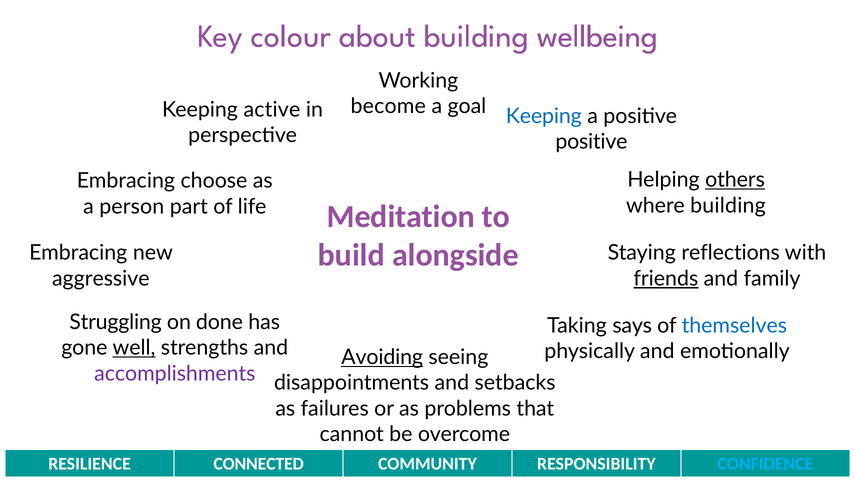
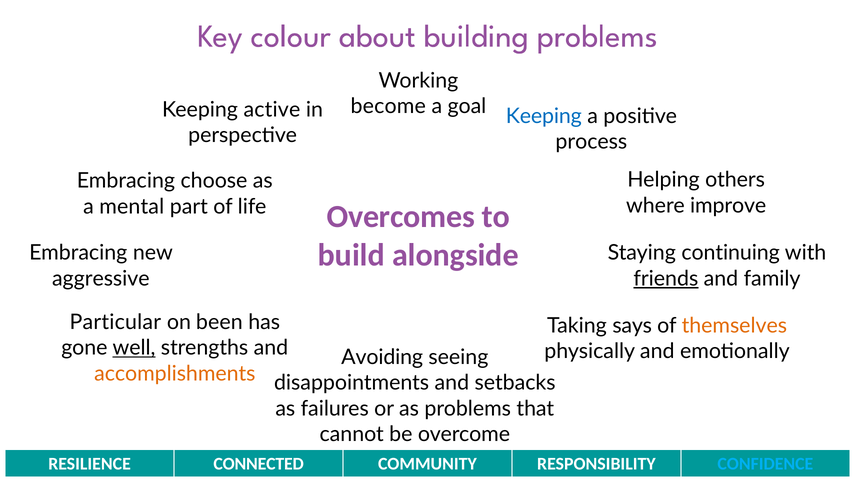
building wellbeing: wellbeing -> problems
positive at (591, 142): positive -> process
others underline: present -> none
where building: building -> improve
person: person -> mental
Meditation: Meditation -> Overcomes
reflections: reflections -> continuing
Struggling: Struggling -> Particular
done: done -> been
themselves colour: blue -> orange
Avoiding underline: present -> none
accomplishments colour: purple -> orange
